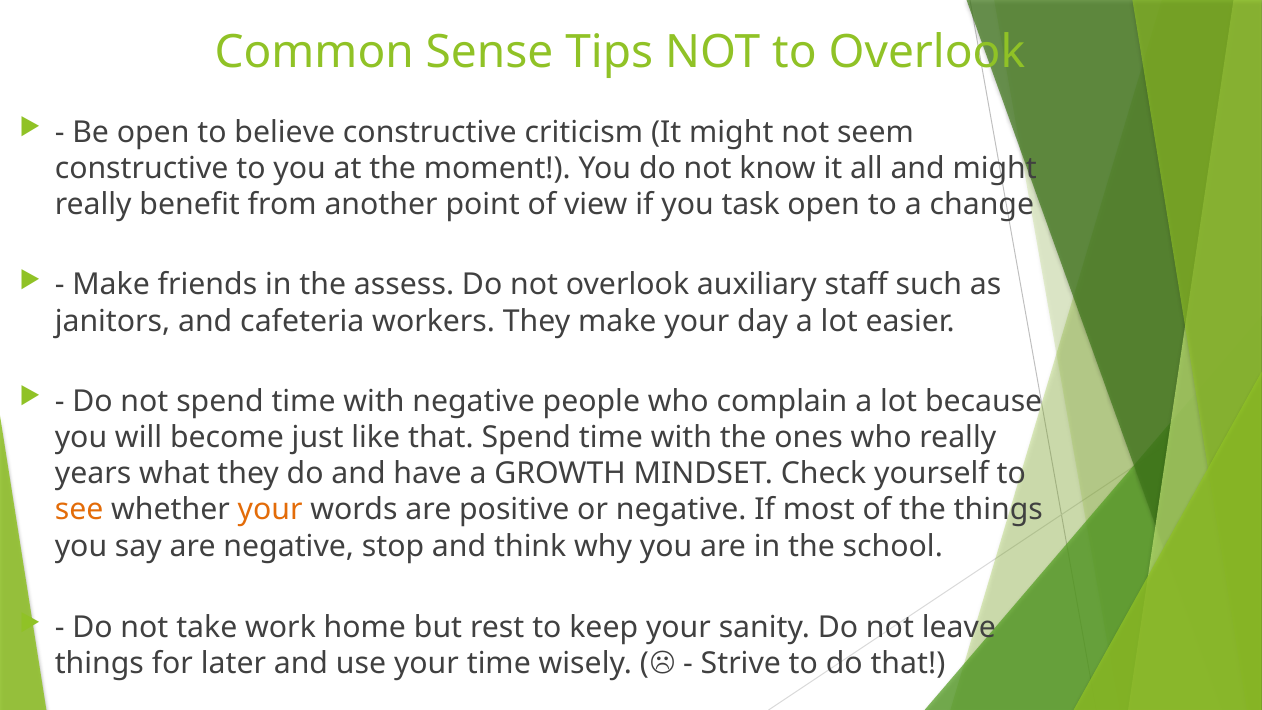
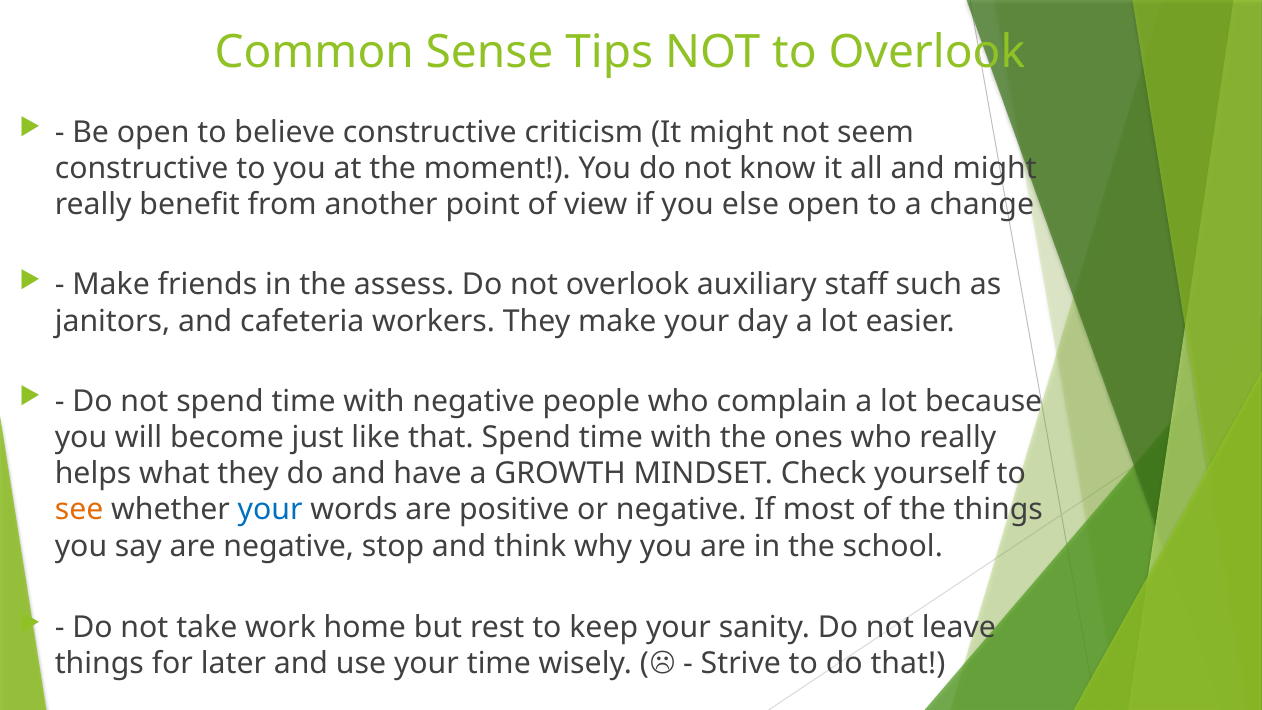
task: task -> else
years: years -> helps
your at (270, 510) colour: orange -> blue
